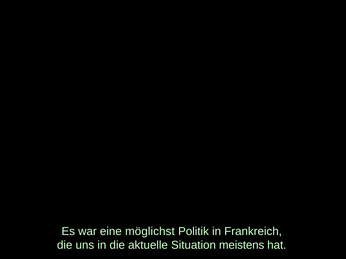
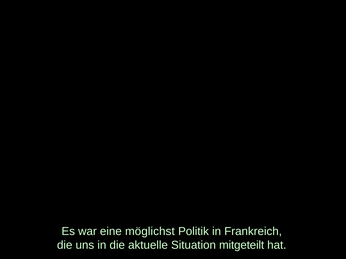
meistens: meistens -> mitgeteilt
